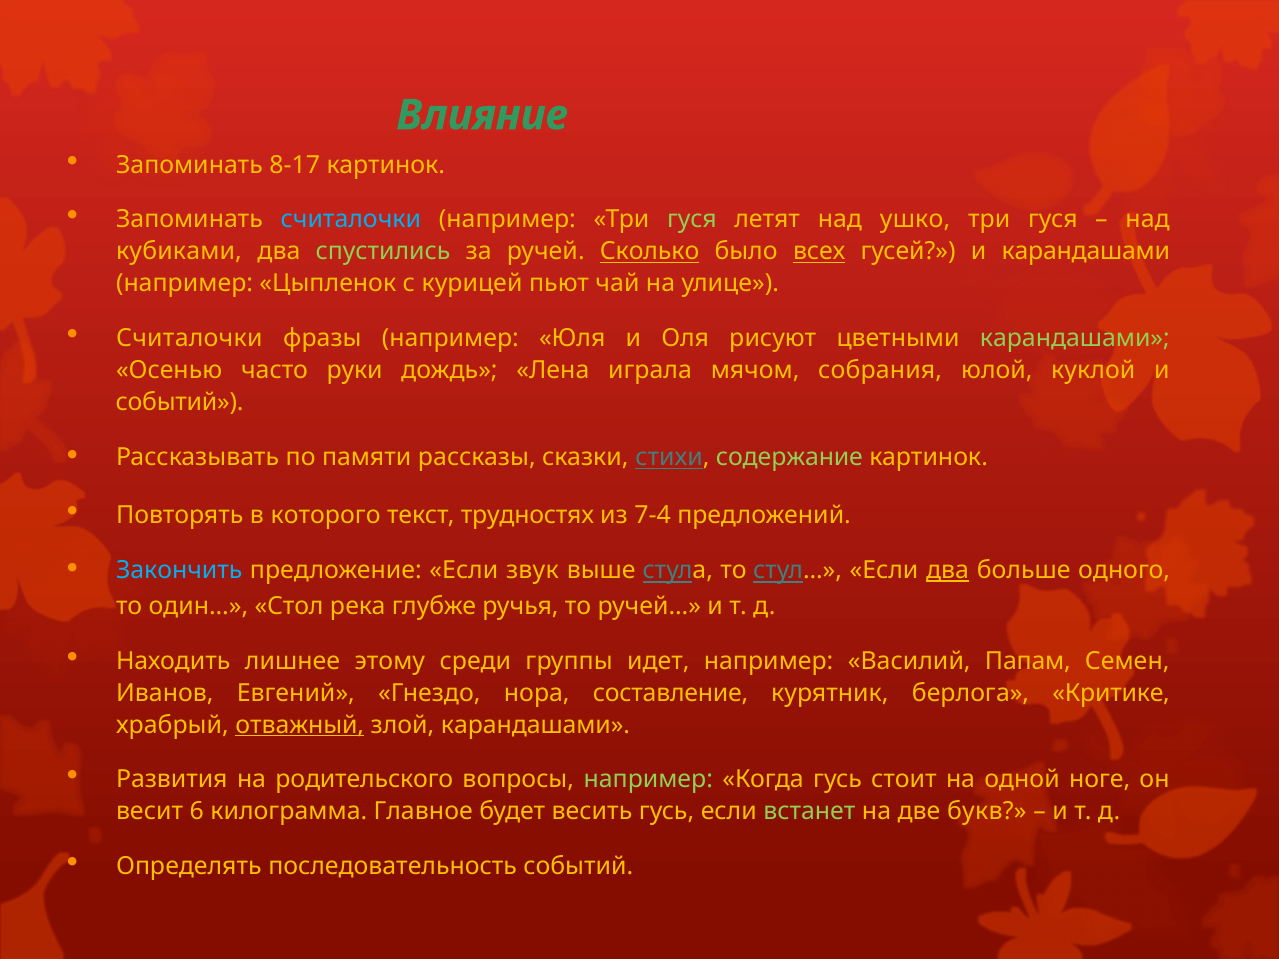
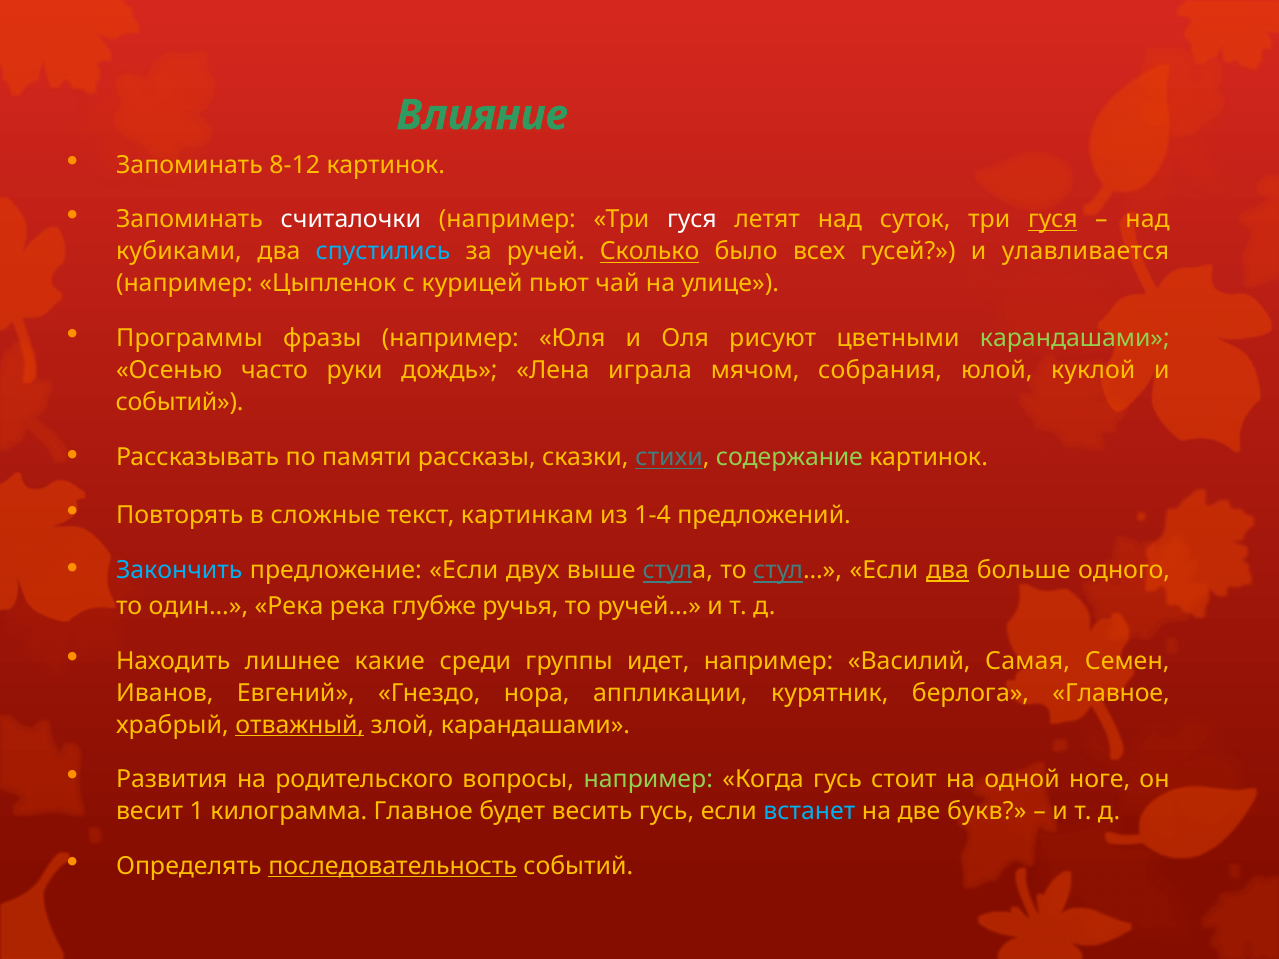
8-17: 8-17 -> 8-12
считалочки at (351, 220) colour: light blue -> white
гуся at (692, 220) colour: light green -> white
ушко: ушко -> суток
гуся at (1053, 220) underline: none -> present
спустились colour: light green -> light blue
всех underline: present -> none
и карандашами: карандашами -> улавливается
Считалочки at (189, 338): Считалочки -> Программы
которого: которого -> сложные
трудностях: трудностях -> картинкам
7-4: 7-4 -> 1-4
звук: звук -> двух
один… Стол: Стол -> Река
этому: этому -> какие
Папам: Папам -> Самая
составление: составление -> аппликации
берлога Критике: Критике -> Главное
6: 6 -> 1
встанет colour: light green -> light blue
последовательность underline: none -> present
